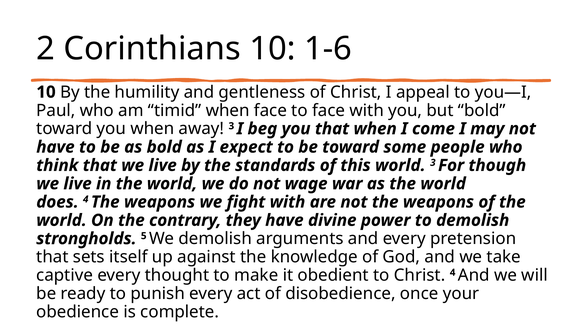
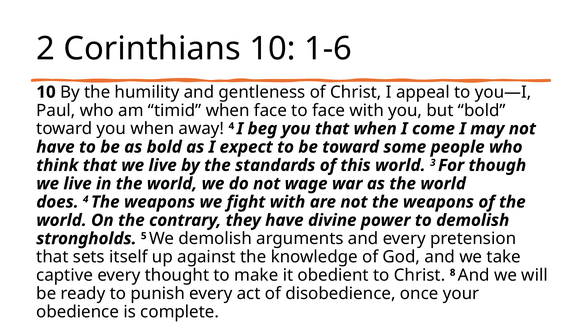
away 3: 3 -> 4
Christ 4: 4 -> 8
